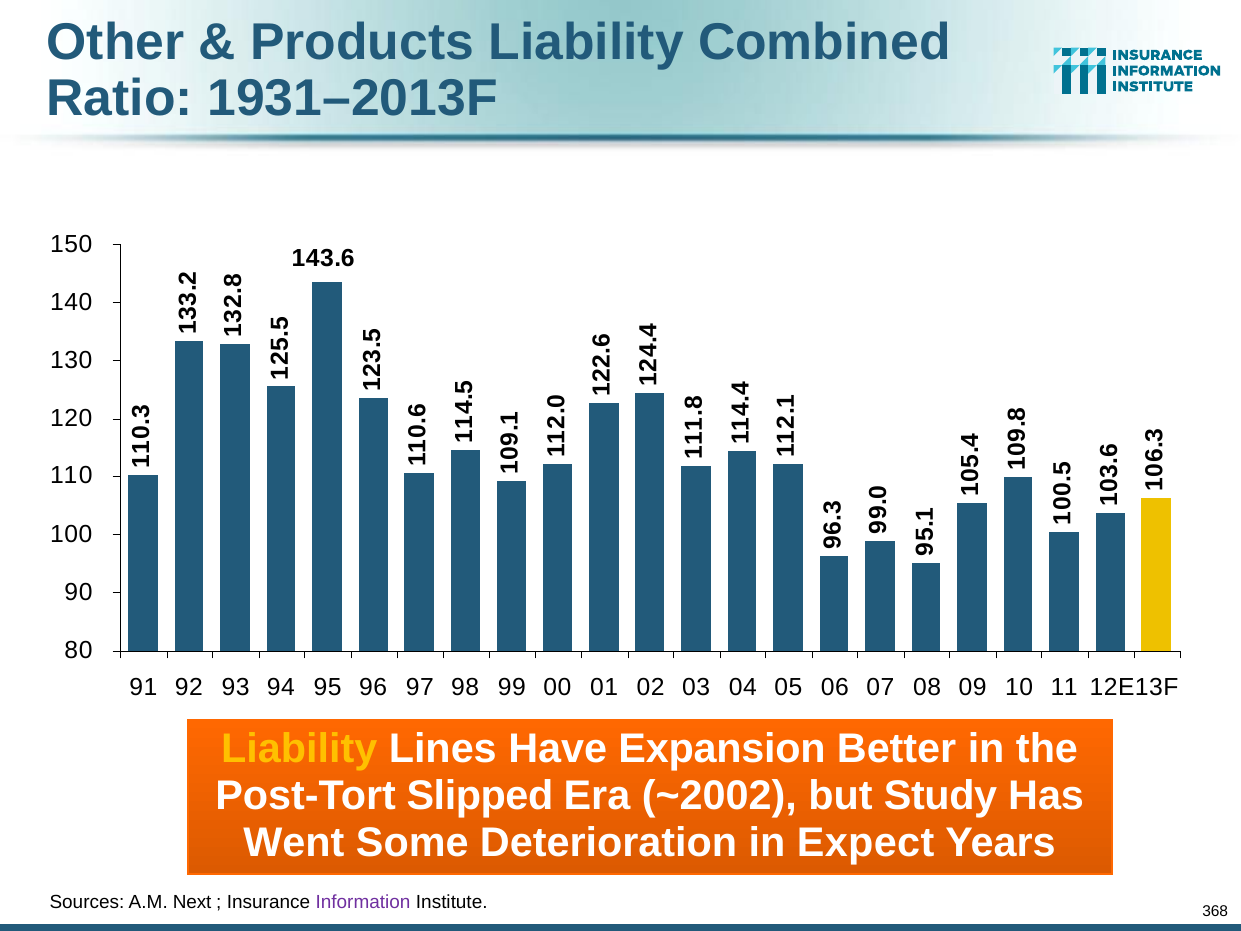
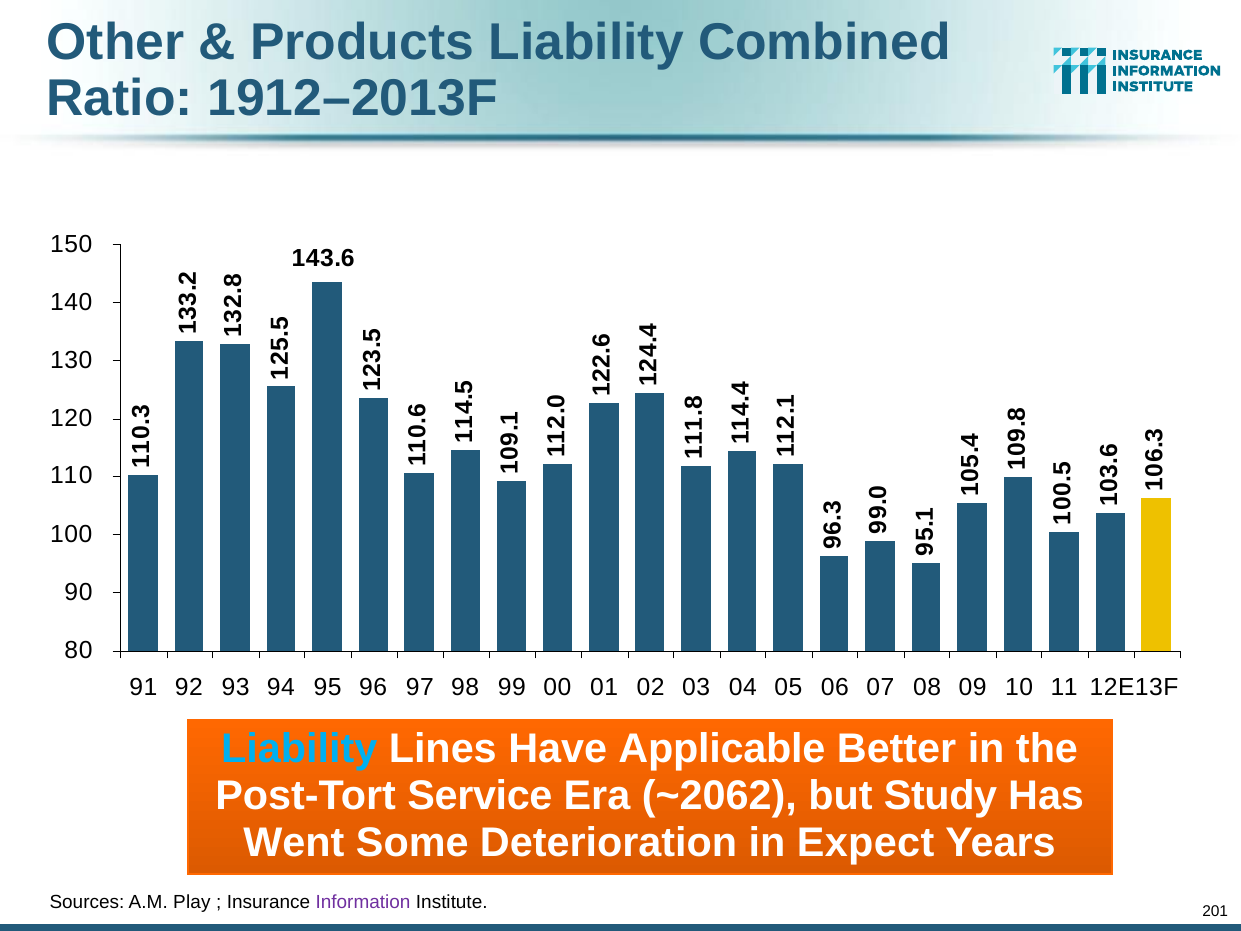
1931–2013F: 1931–2013F -> 1912–2013F
Liability at (299, 749) colour: yellow -> light blue
Expansion: Expansion -> Applicable
Slipped: Slipped -> Service
~2002: ~2002 -> ~2062
Next: Next -> Play
368: 368 -> 201
